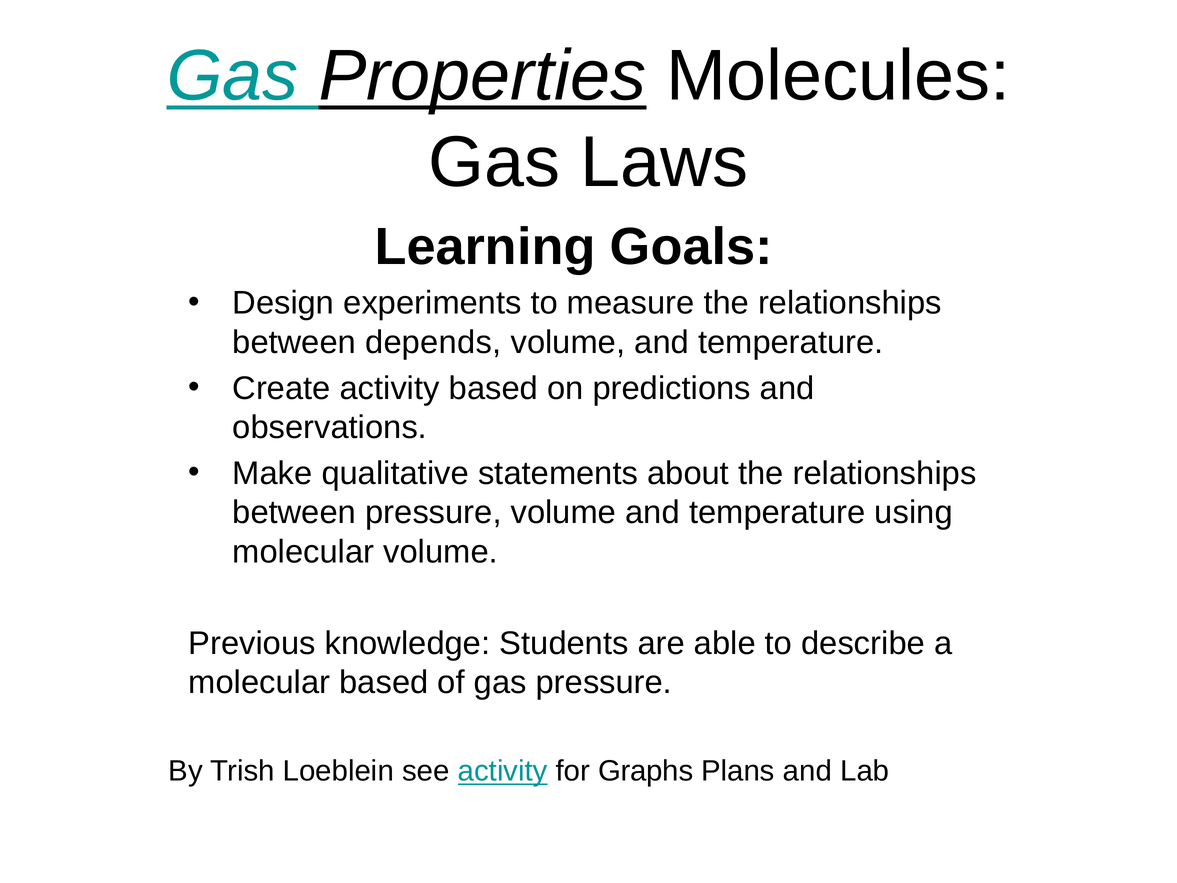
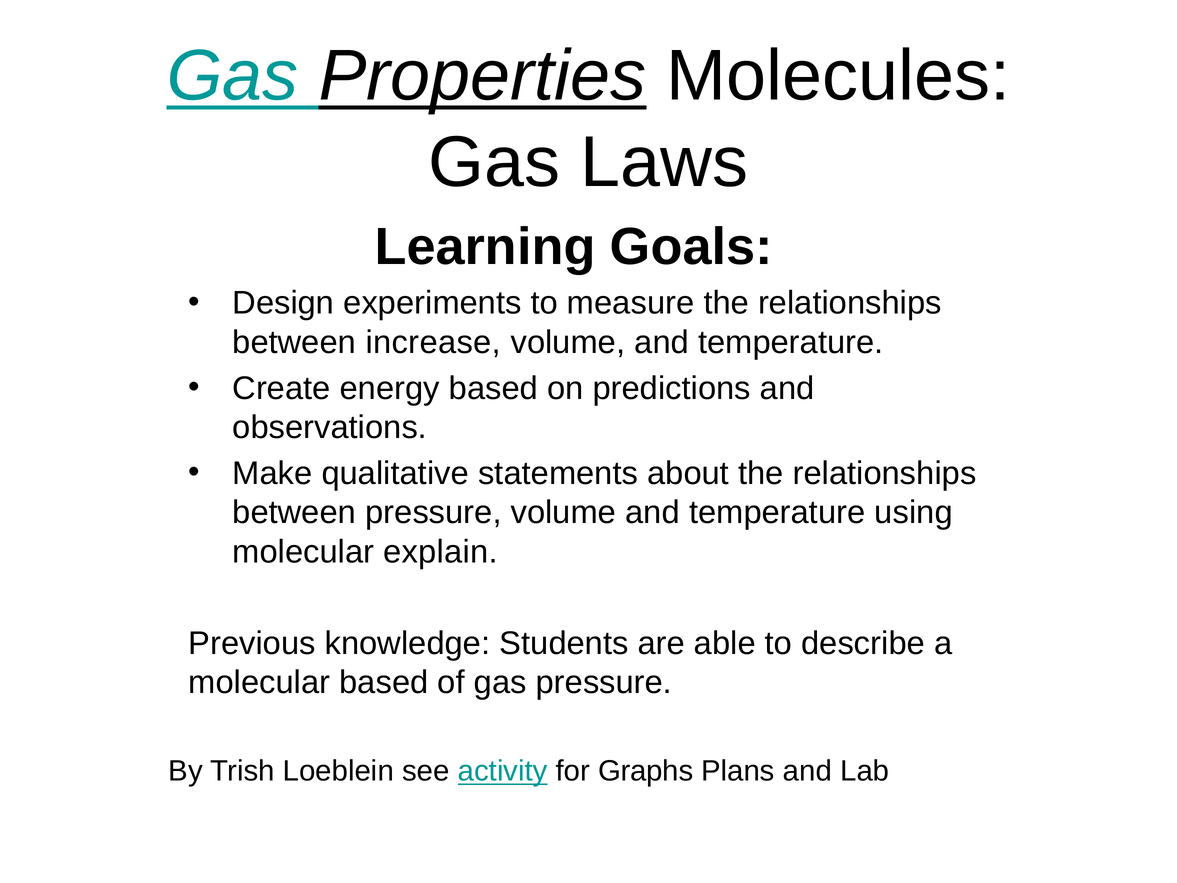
depends: depends -> increase
Create activity: activity -> energy
molecular volume: volume -> explain
